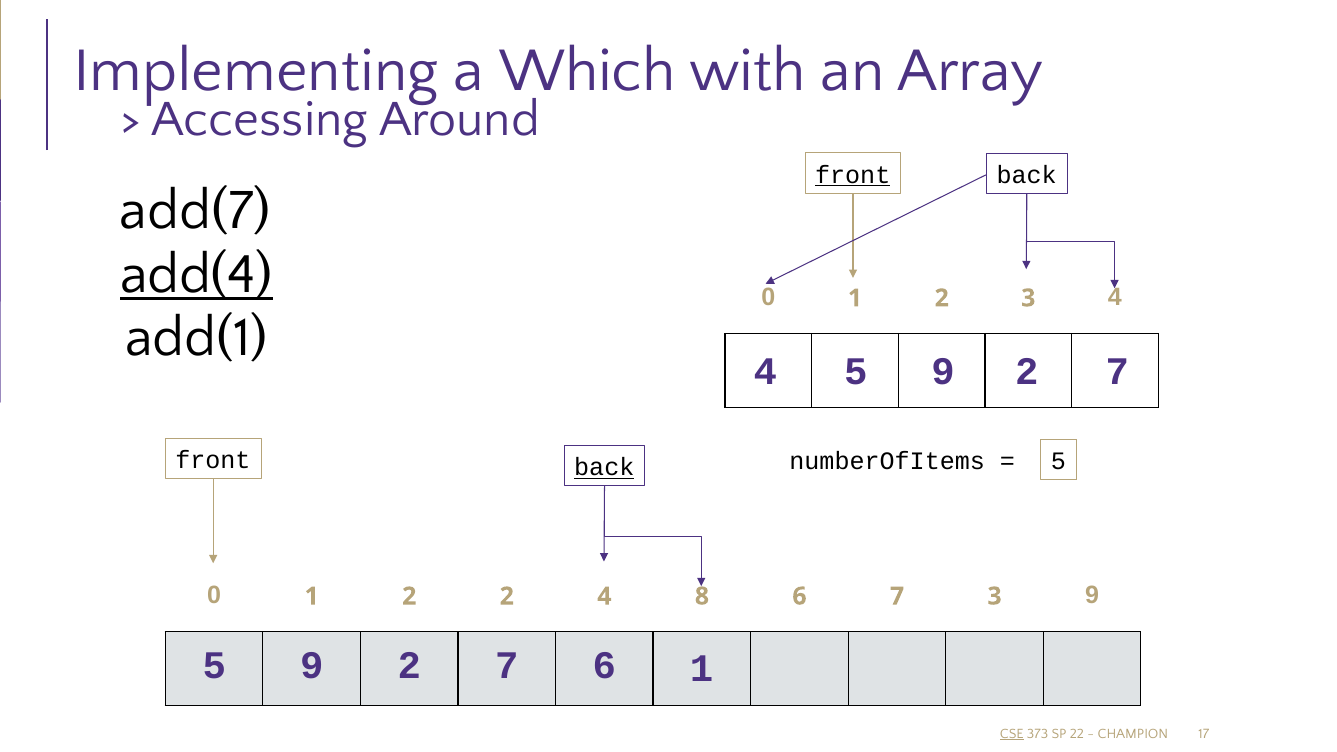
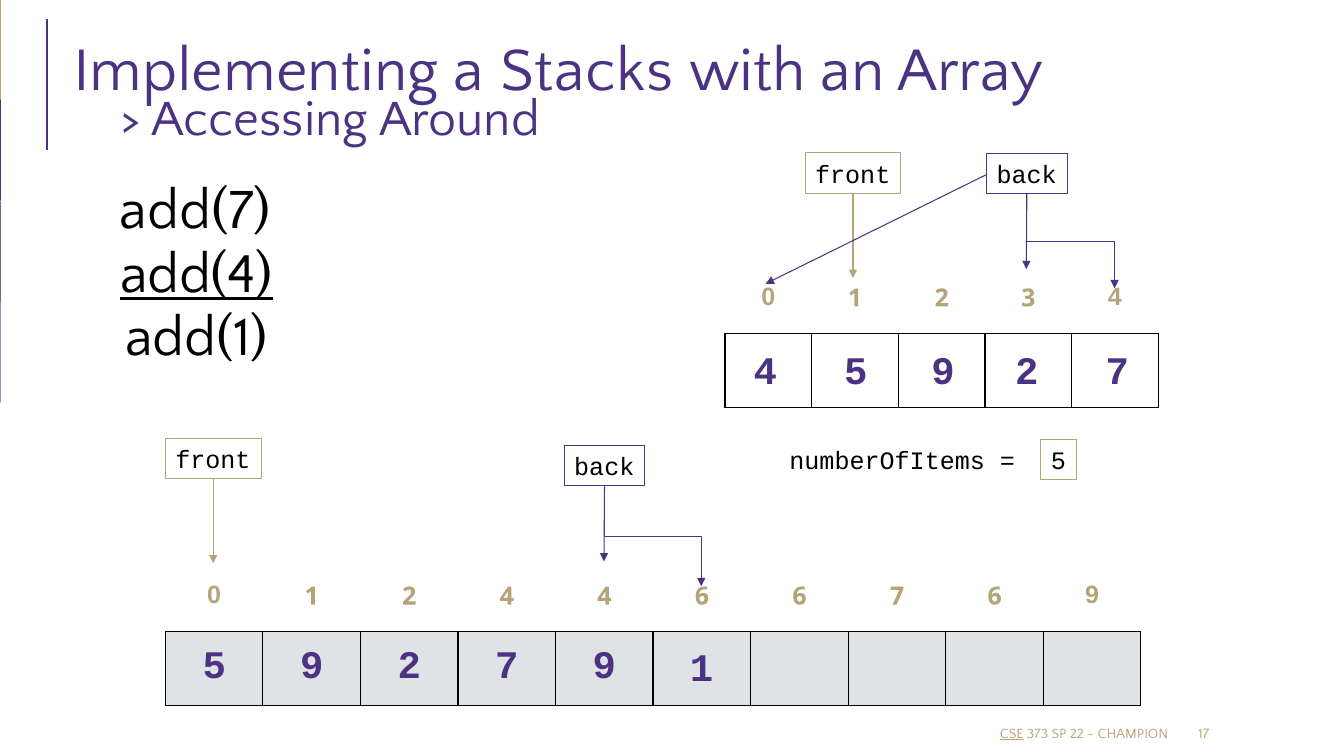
Which: Which -> Stacks
front at (853, 175) underline: present -> none
back at (604, 468) underline: present -> none
2 2: 2 -> 4
4 8: 8 -> 6
7 3: 3 -> 6
7 6: 6 -> 9
